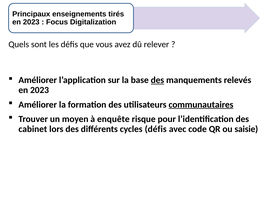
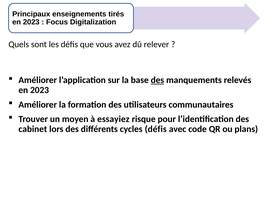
communautaires underline: present -> none
enquête: enquête -> essayiez
saisie: saisie -> plans
